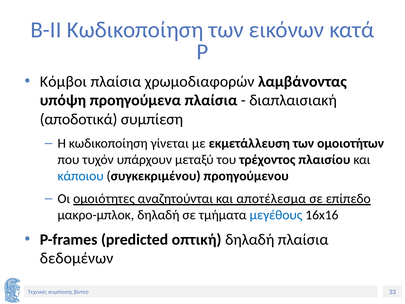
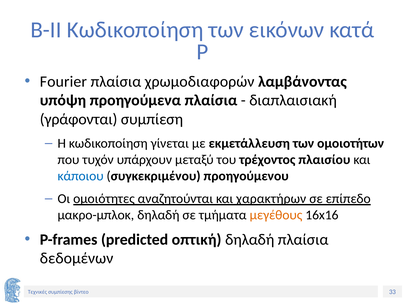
Κόμβοι: Κόμβοι -> Fourier
αποδοτικά: αποδοτικά -> γράφονται
αποτέλεσμα: αποτέλεσμα -> χαρακτήρων
μεγέθους colour: blue -> orange
